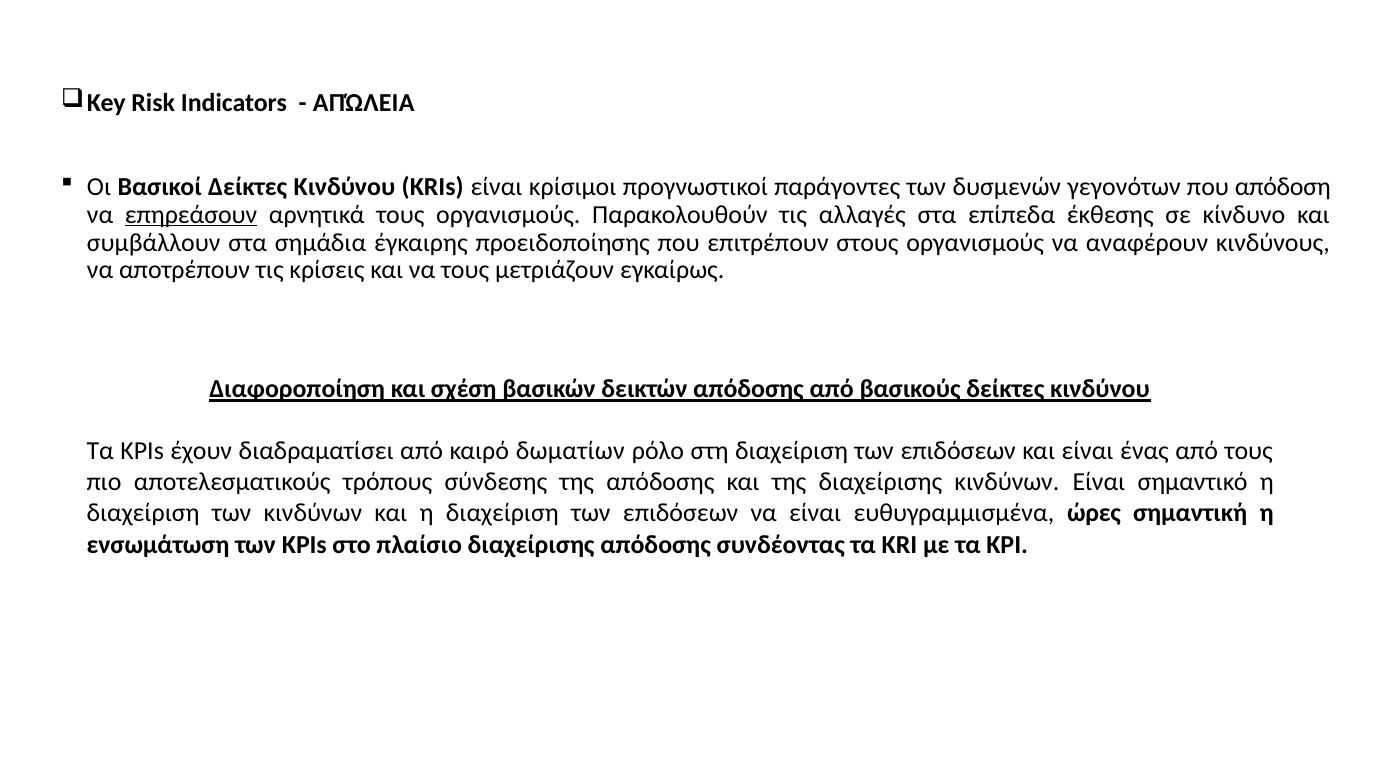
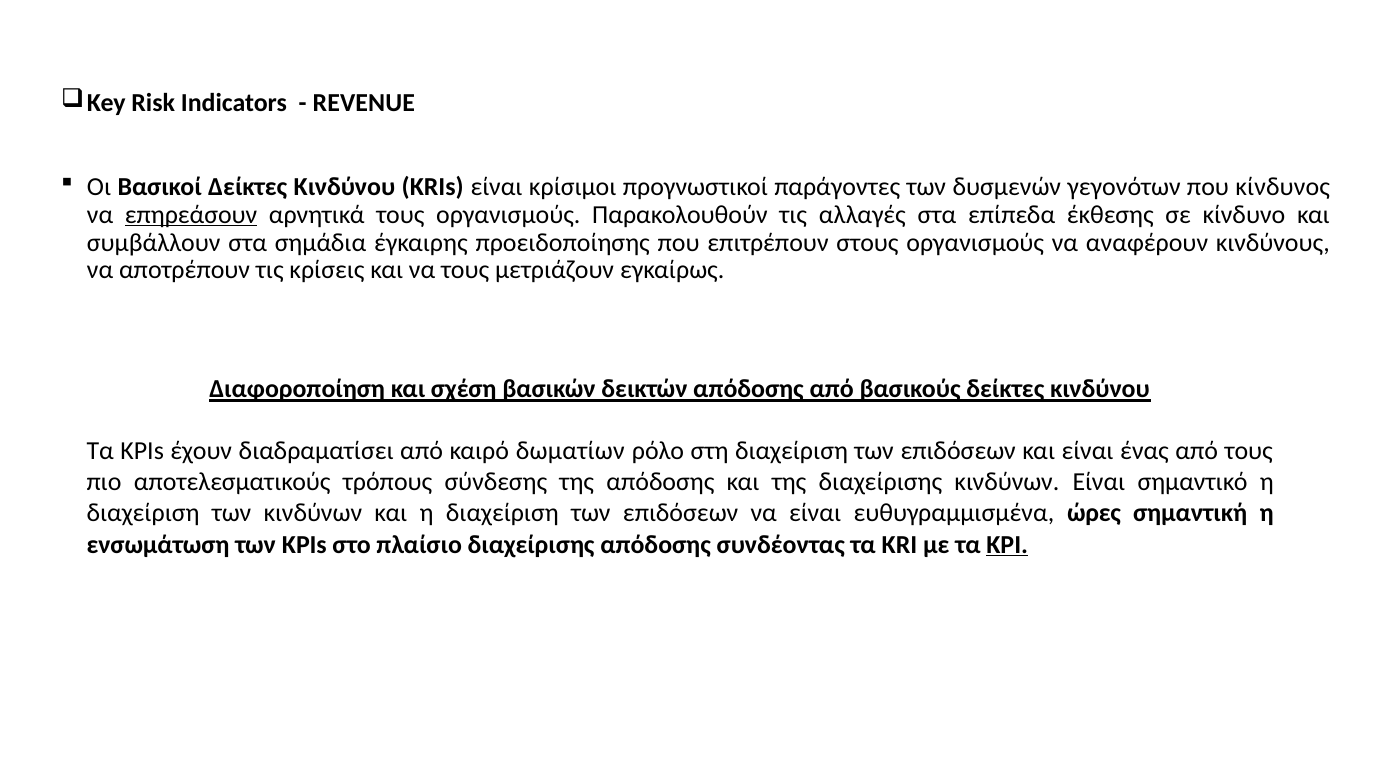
ΑΠΏΛΕΙΑ: ΑΠΏΛΕΙΑ -> REVENUE
απόδοση: απόδοση -> κίνδυνος
KPI underline: none -> present
